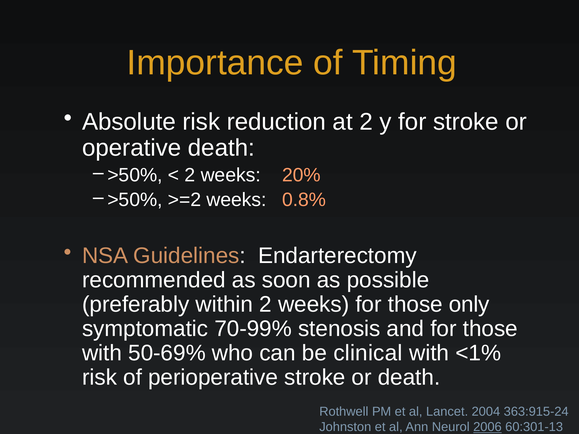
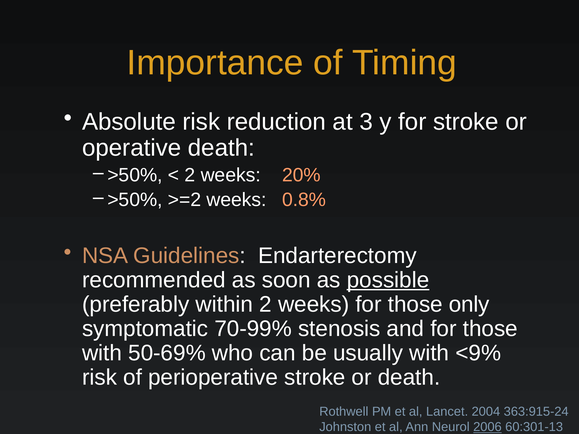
at 2: 2 -> 3
possible underline: none -> present
clinical: clinical -> usually
<1%: <1% -> <9%
